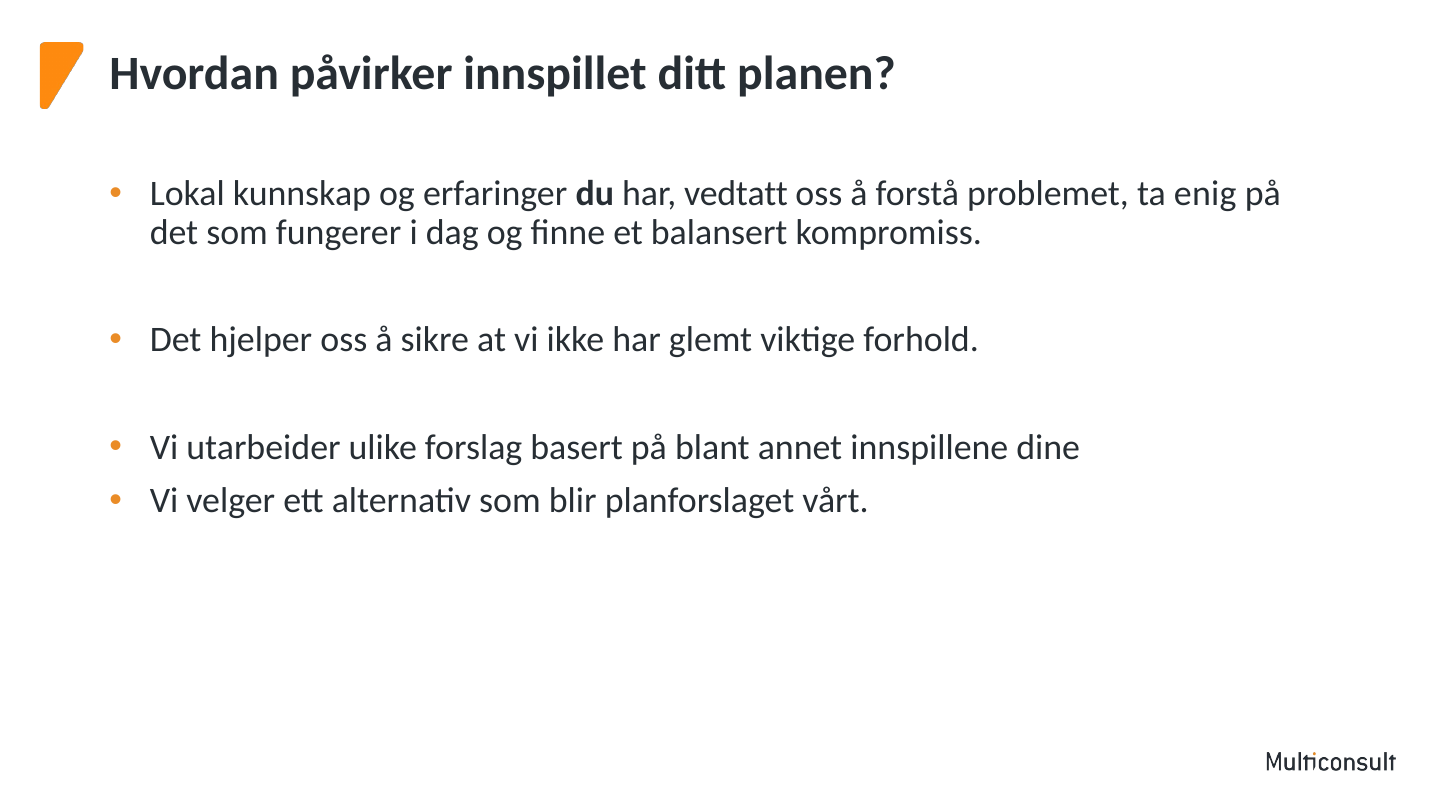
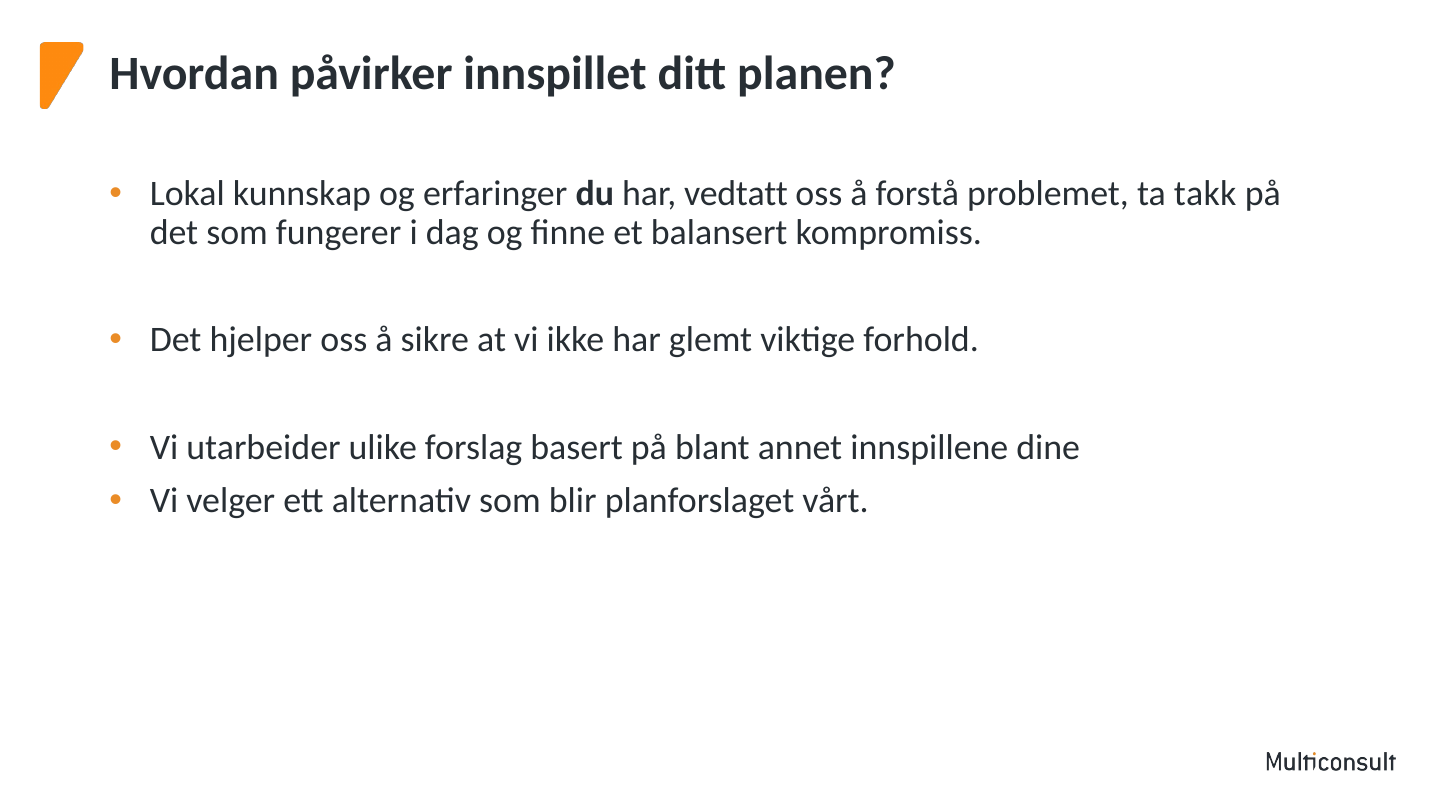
enig: enig -> takk
